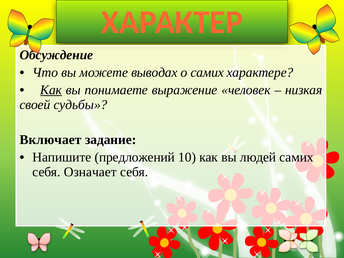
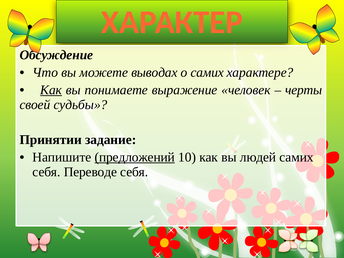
низкая: низкая -> черты
Включает: Включает -> Принятии
предложений underline: none -> present
Означает: Означает -> Переводе
